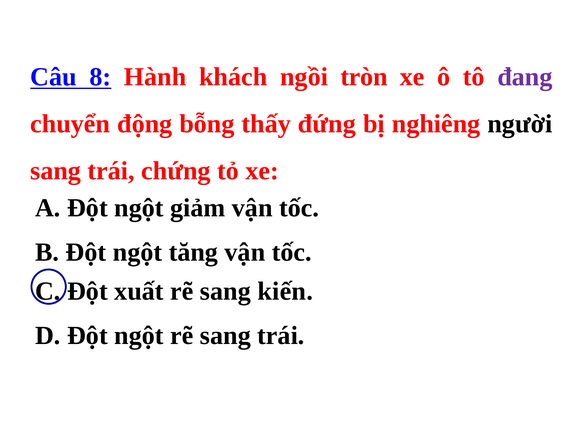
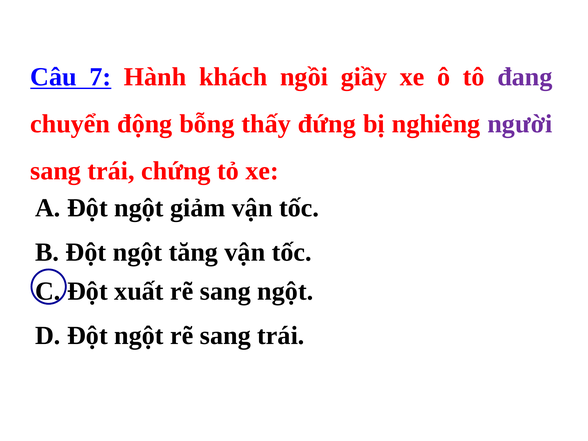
8: 8 -> 7
tròn: tròn -> giầy
người colour: black -> purple
sang kiến: kiến -> ngột
